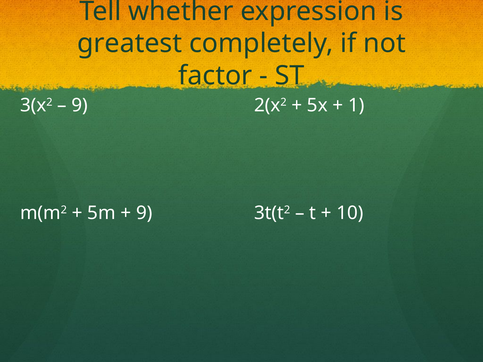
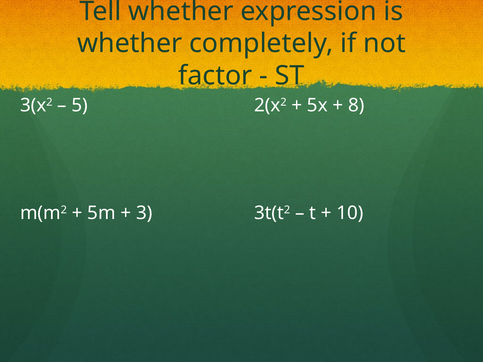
greatest at (130, 44): greatest -> whether
9 at (80, 105): 9 -> 5
1: 1 -> 8
9 at (144, 213): 9 -> 3
